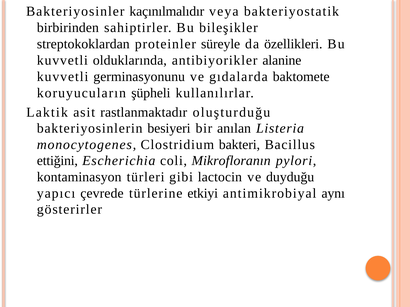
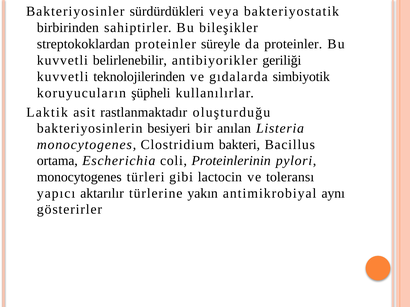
kaçınılmalıdır: kaçınılmalıdır -> sürdürdükleri
da özellikleri: özellikleri -> proteinler
olduklarında: olduklarında -> belirlenebilir
alanine: alanine -> geriliği
germinasyonunu: germinasyonunu -> teknolojilerinden
baktomete: baktomete -> simbiyotik
ettiğini: ettiğini -> ortama
Mikrofloranın: Mikrofloranın -> Proteinlerinin
kontaminasyon at (79, 177): kontaminasyon -> monocytogenes
duyduğu: duyduğu -> toleransı
çevrede: çevrede -> aktarılır
etkiyi: etkiyi -> yakın
